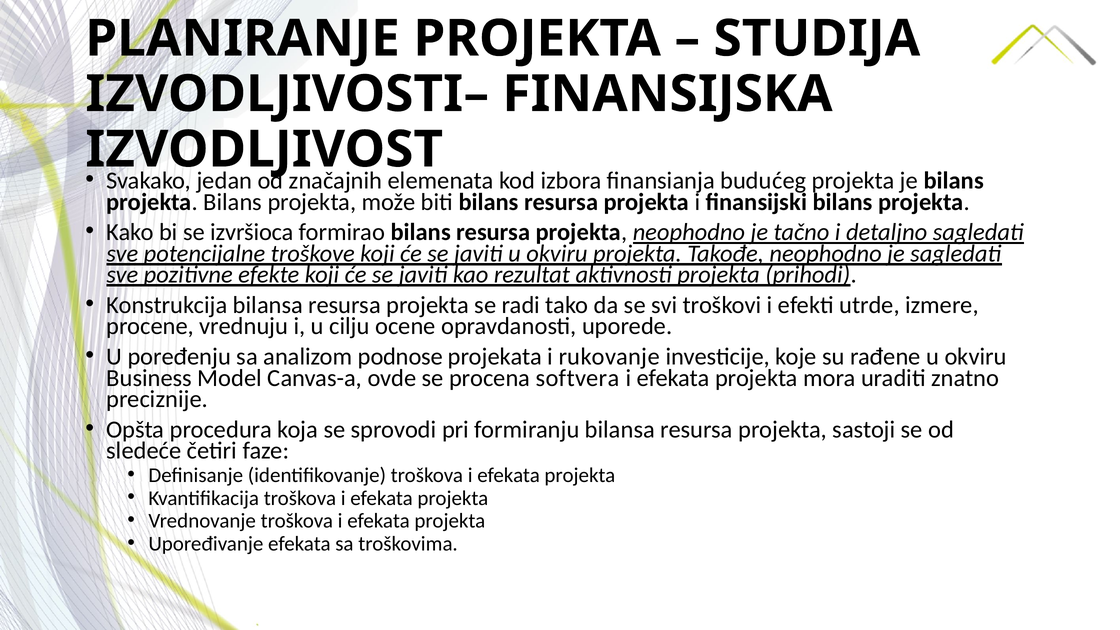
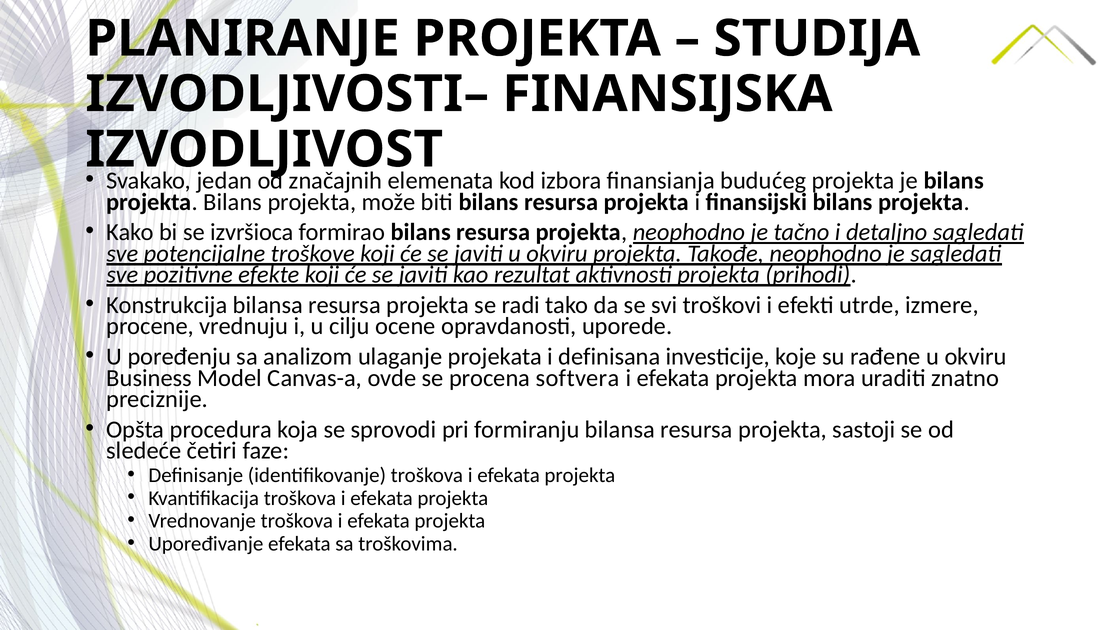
podnose: podnose -> ulaganje
rukovanje: rukovanje -> definisana
